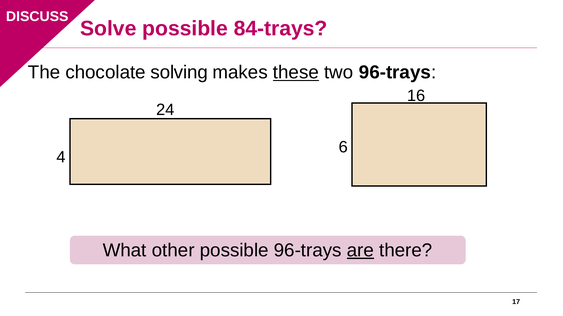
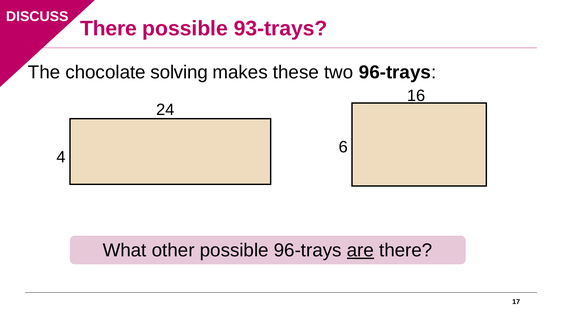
Solve at (108, 29): Solve -> There
84-trays: 84-trays -> 93-trays
these underline: present -> none
